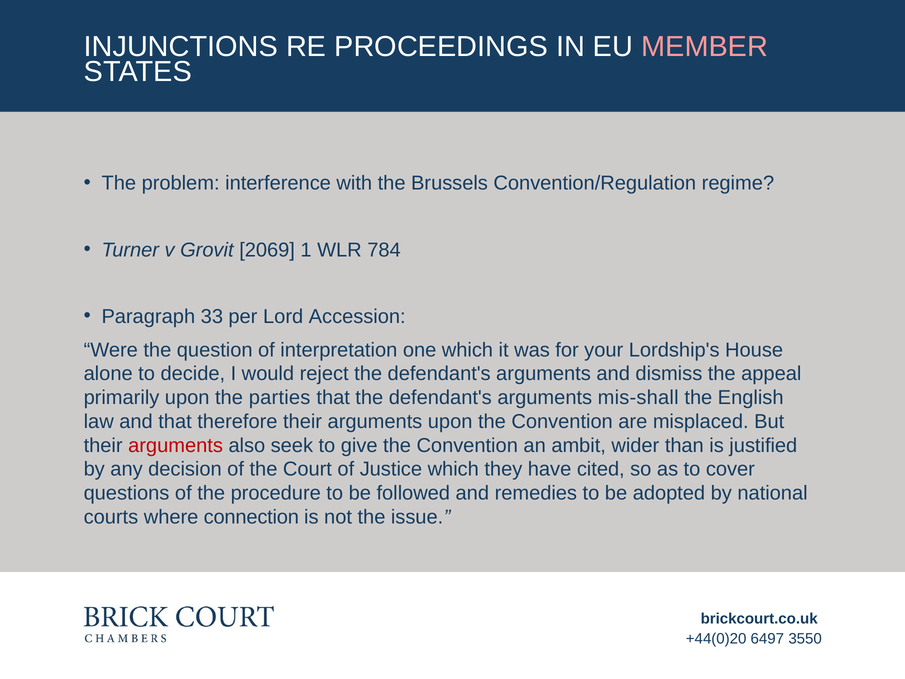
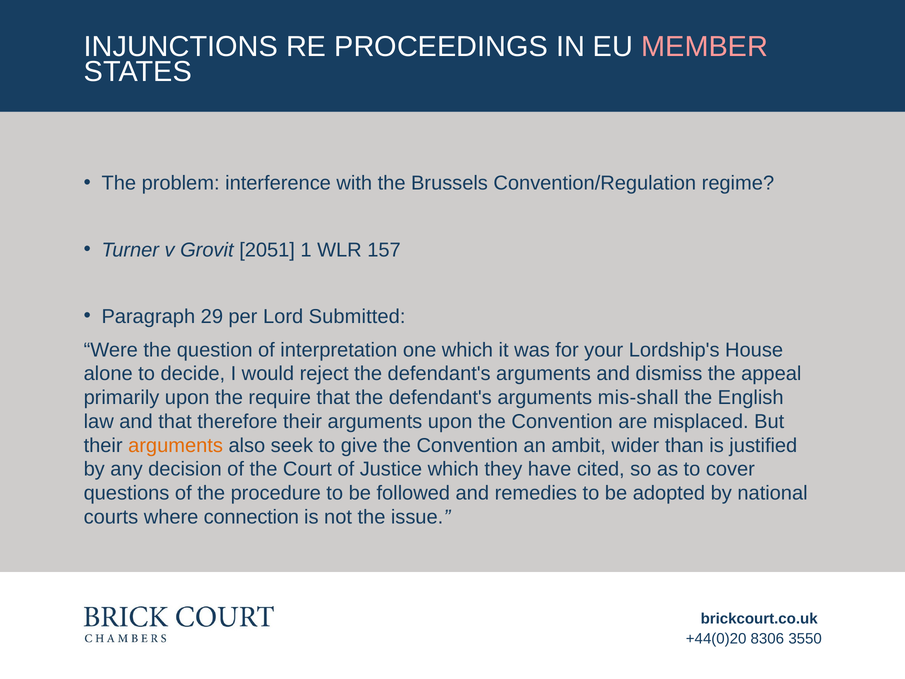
2069: 2069 -> 2051
784: 784 -> 157
33: 33 -> 29
Accession: Accession -> Submitted
parties: parties -> require
arguments at (176, 445) colour: red -> orange
6497: 6497 -> 8306
